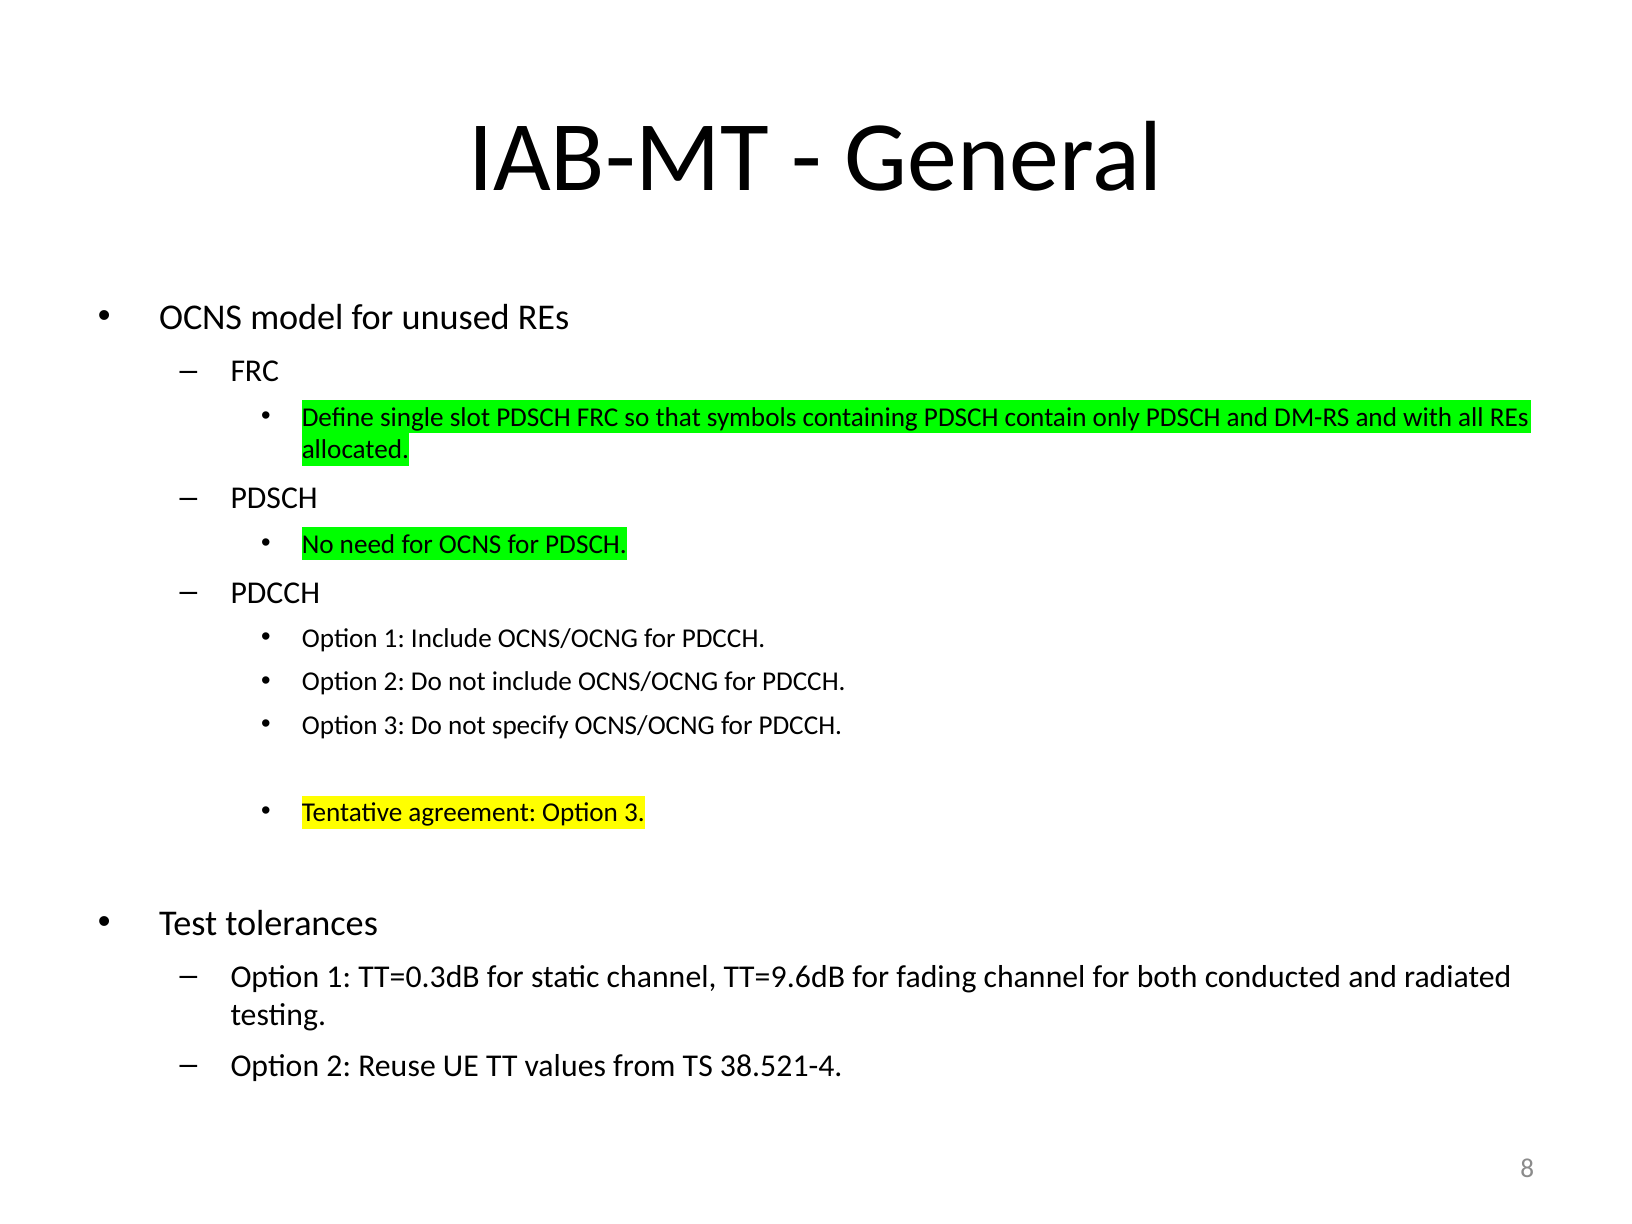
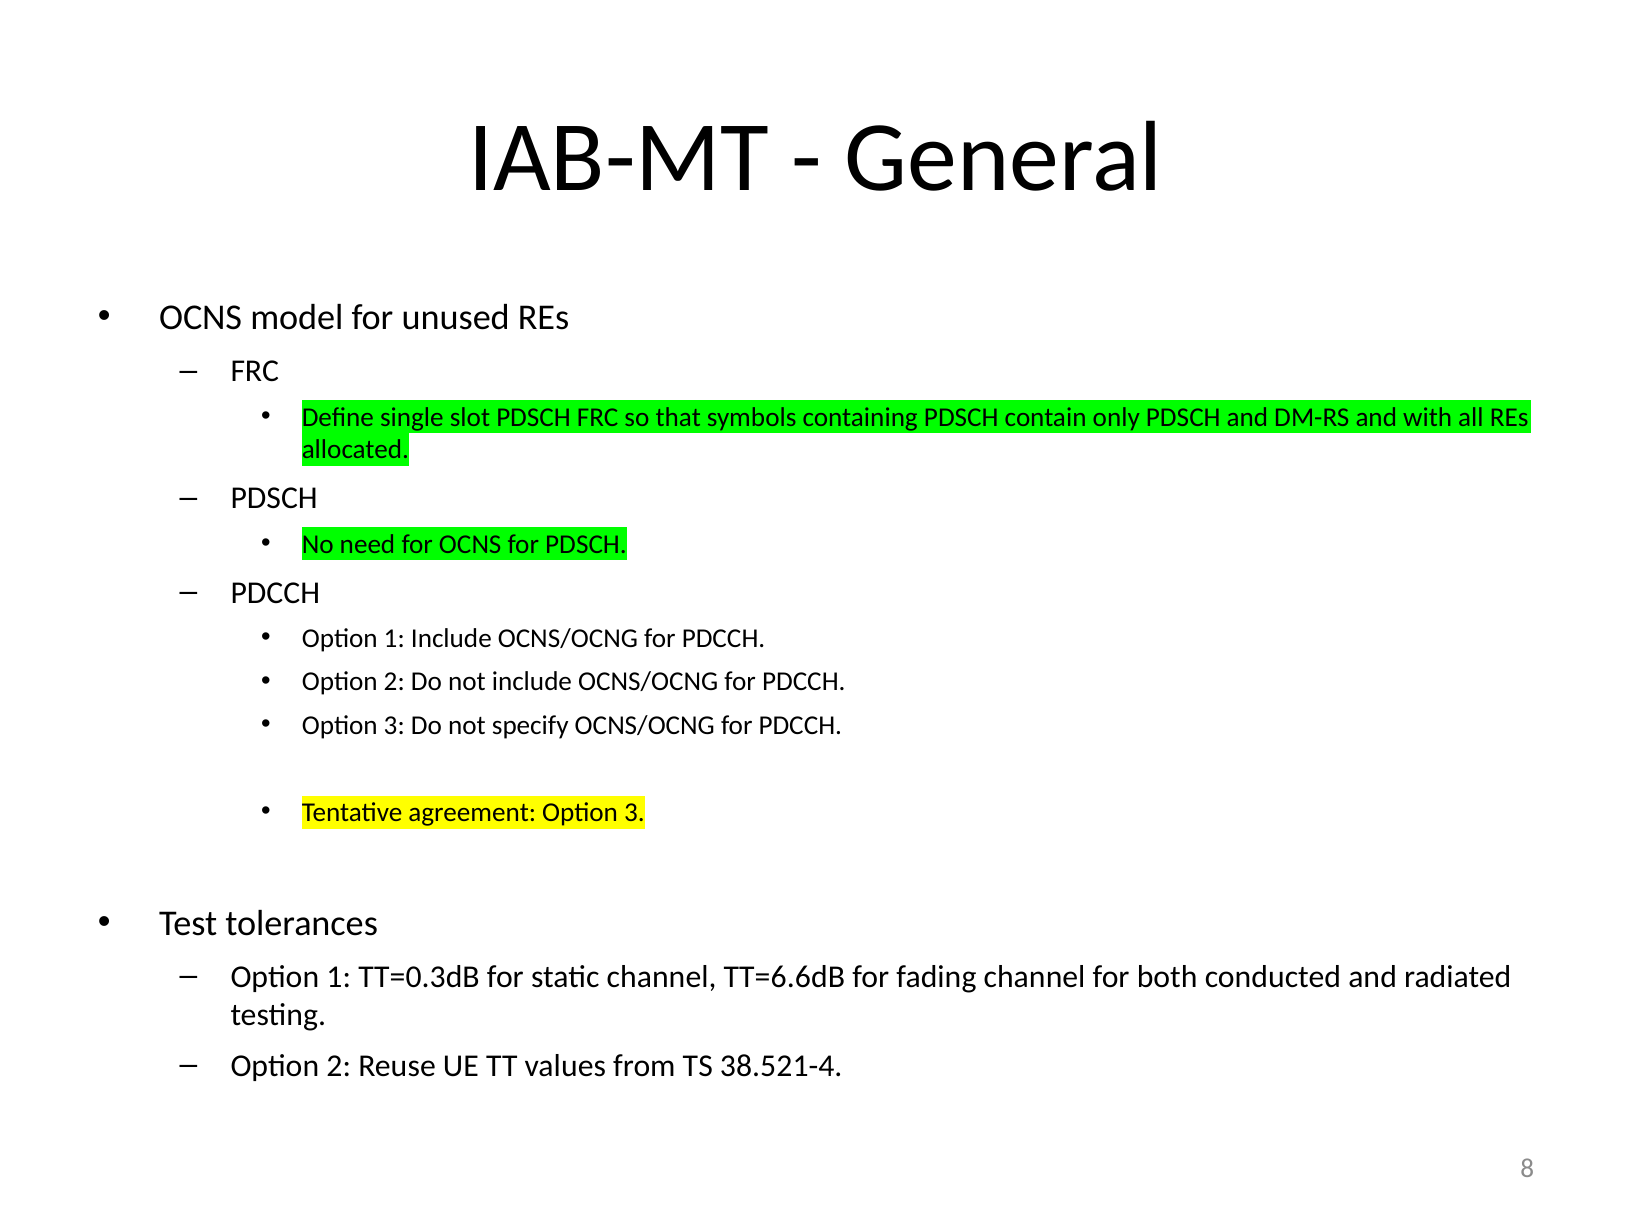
TT=9.6dB: TT=9.6dB -> TT=6.6dB
